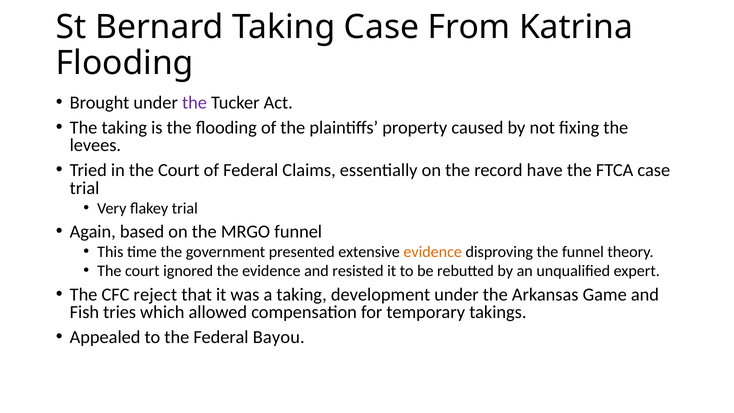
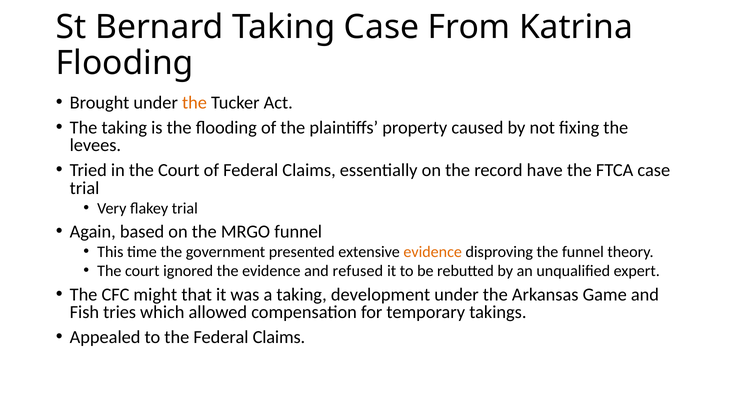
the at (194, 103) colour: purple -> orange
resisted: resisted -> refused
reject: reject -> might
the Federal Bayou: Bayou -> Claims
